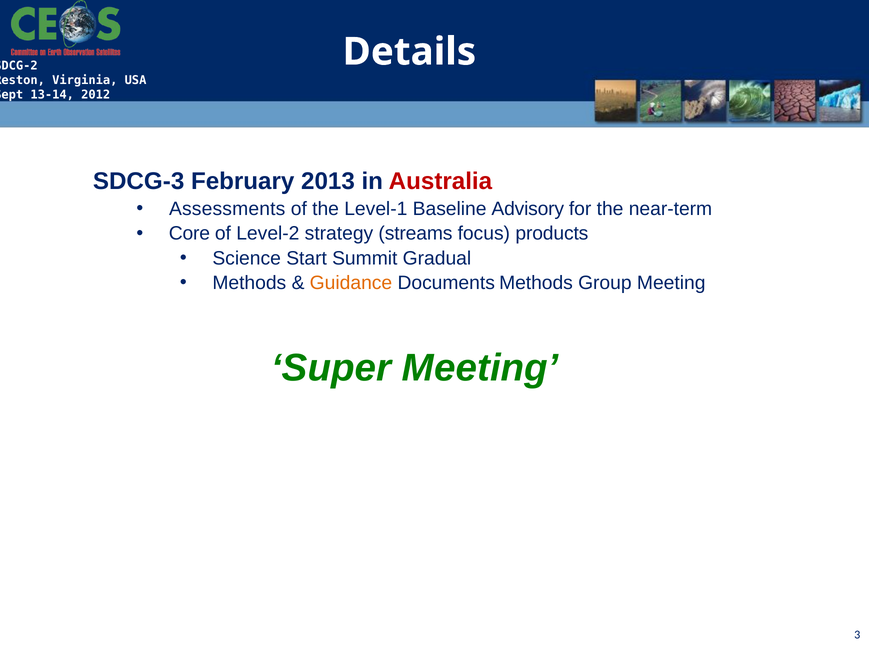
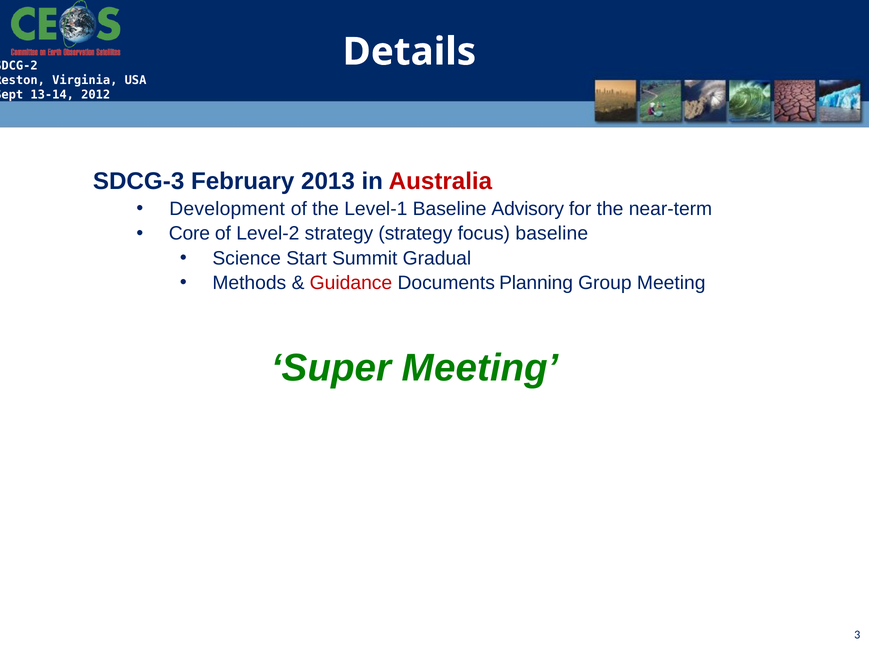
Assessments: Assessments -> Development
strategy streams: streams -> strategy
focus products: products -> baseline
Guidance colour: orange -> red
Documents Methods: Methods -> Planning
